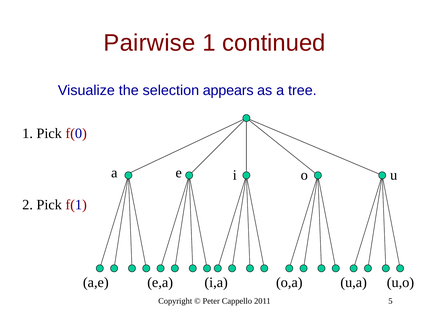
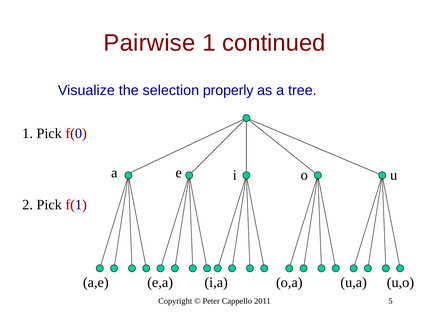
appears: appears -> properly
